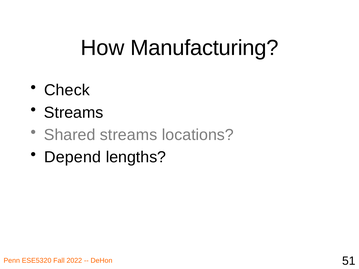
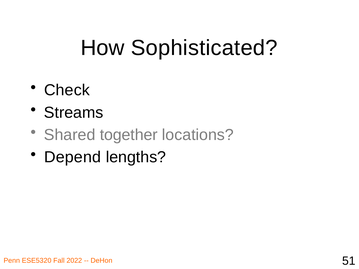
Manufacturing: Manufacturing -> Sophisticated
Shared streams: streams -> together
